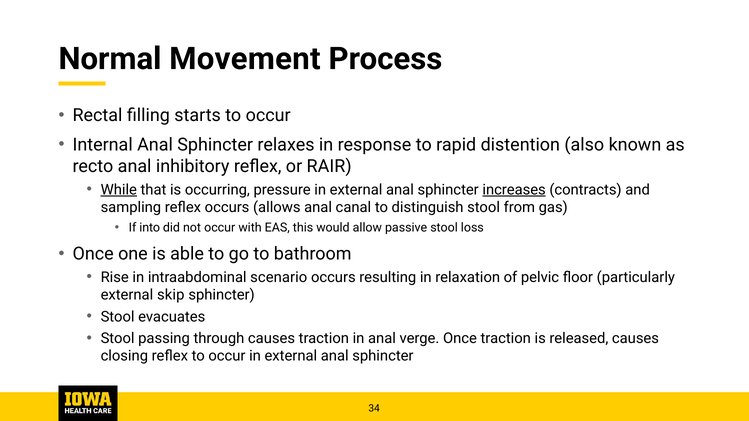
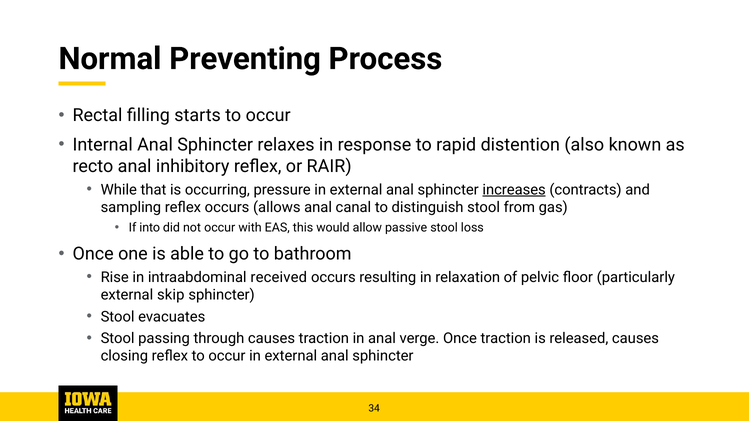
Movement: Movement -> Preventing
While underline: present -> none
scenario: scenario -> received
